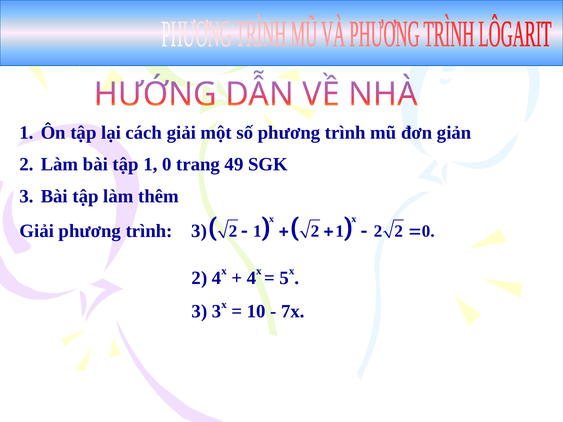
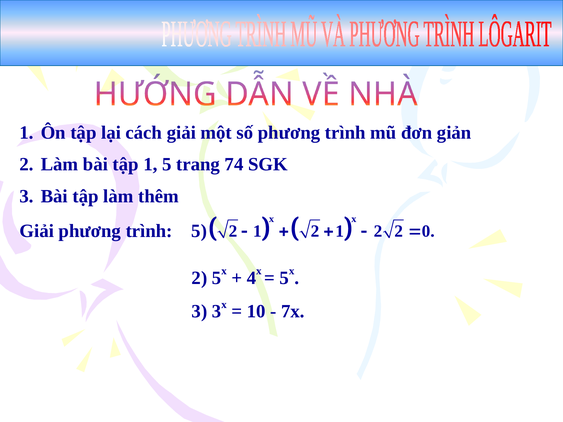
1 0: 0 -> 5
49: 49 -> 74
trình 3: 3 -> 5
2 4: 4 -> 5
